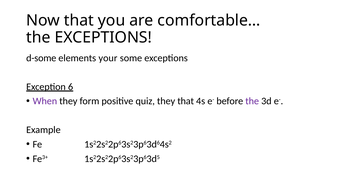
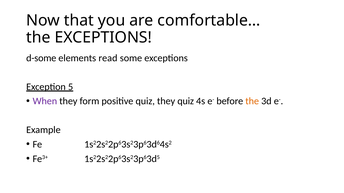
your: your -> read
6: 6 -> 5
they that: that -> quiz
the at (252, 101) colour: purple -> orange
